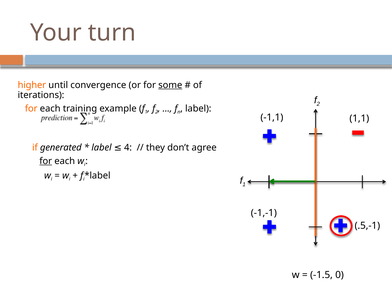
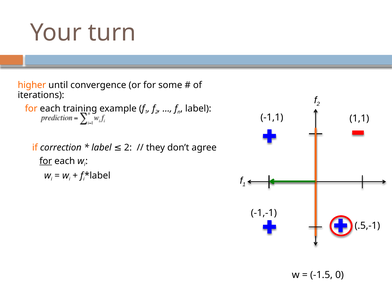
some underline: present -> none
generated: generated -> correction
label 4: 4 -> 2
